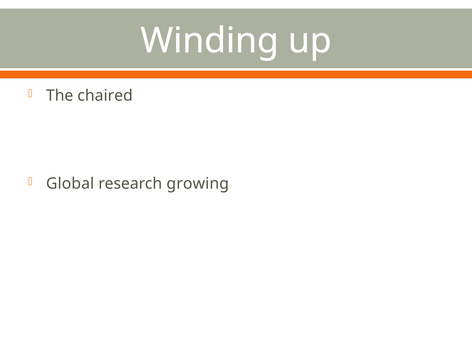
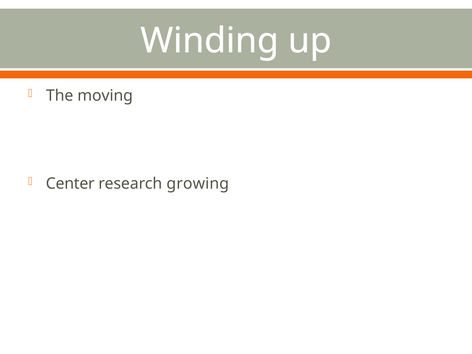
chaired: chaired -> moving
Global: Global -> Center
